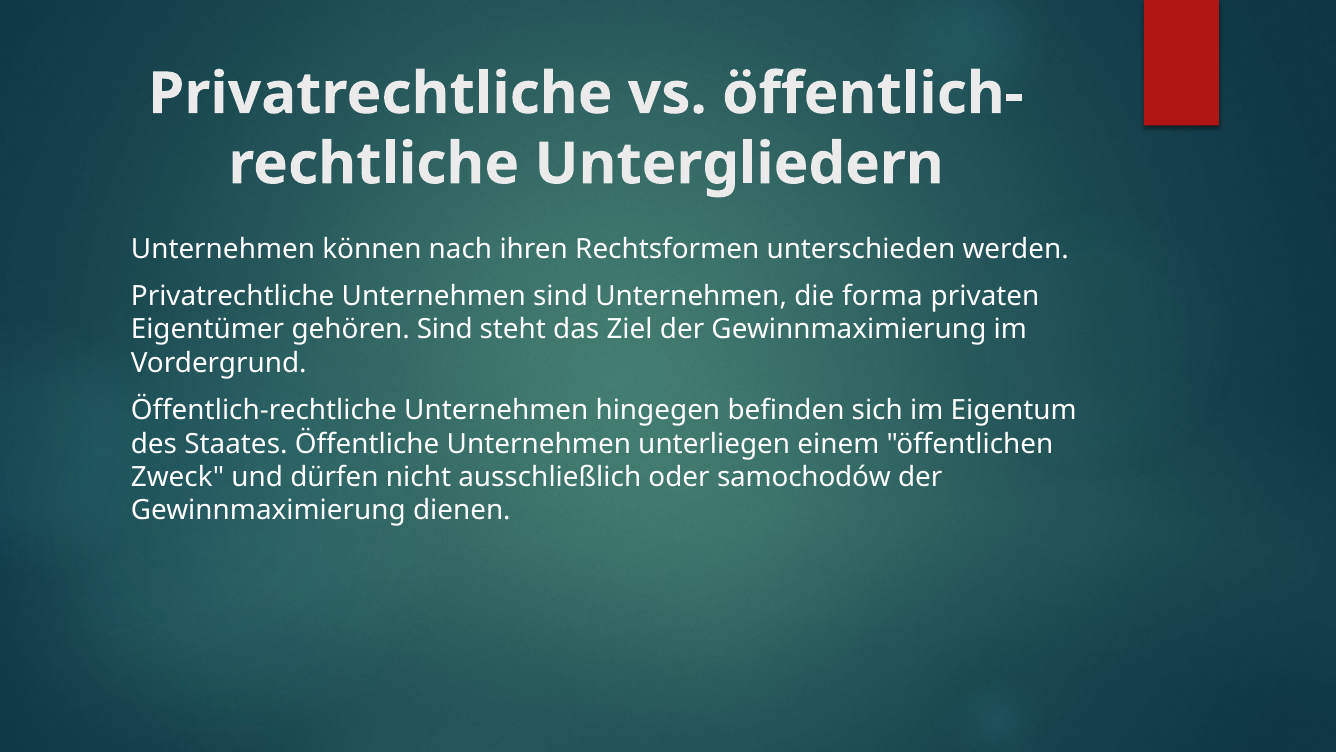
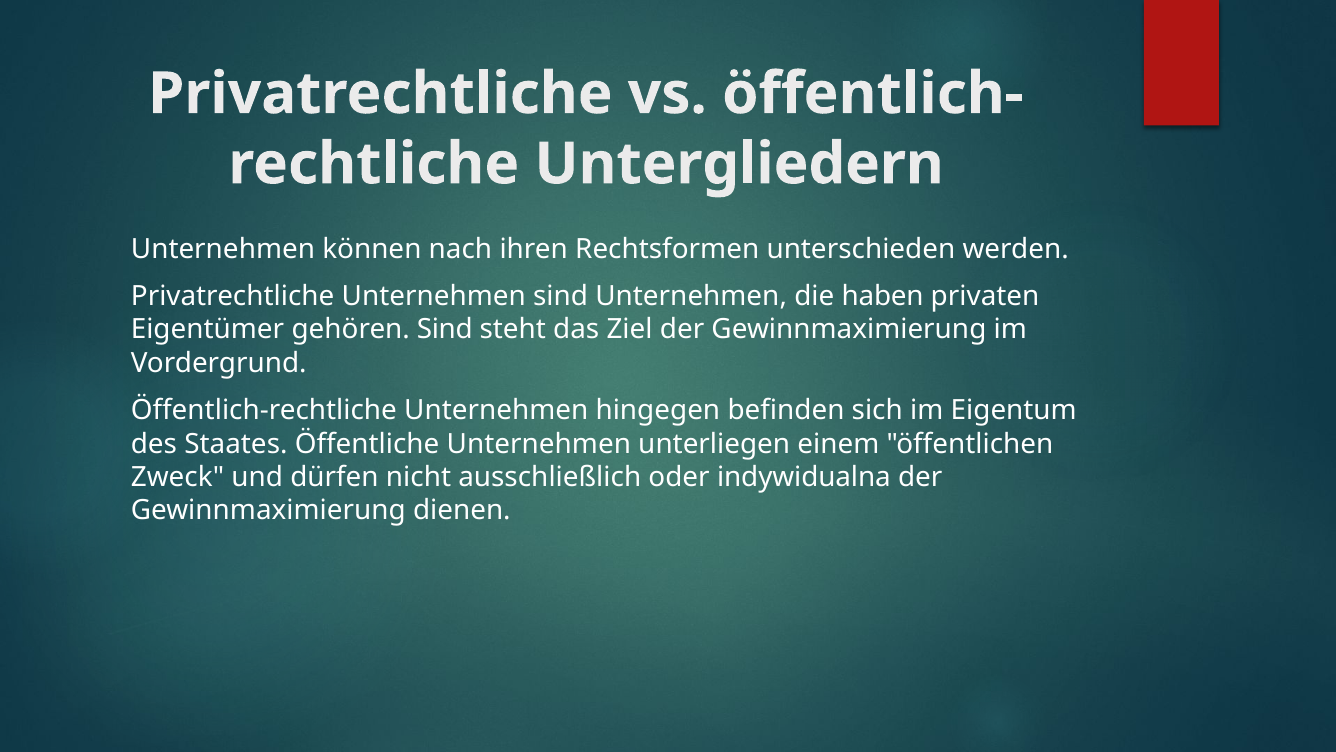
forma: forma -> haben
samochodów: samochodów -> indywidualna
